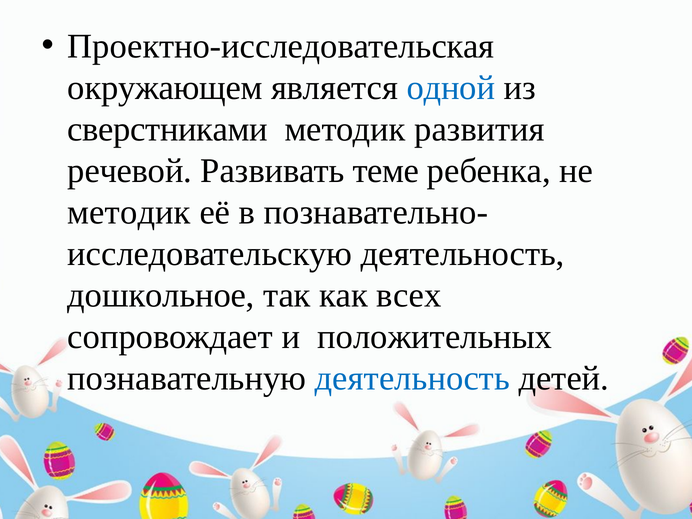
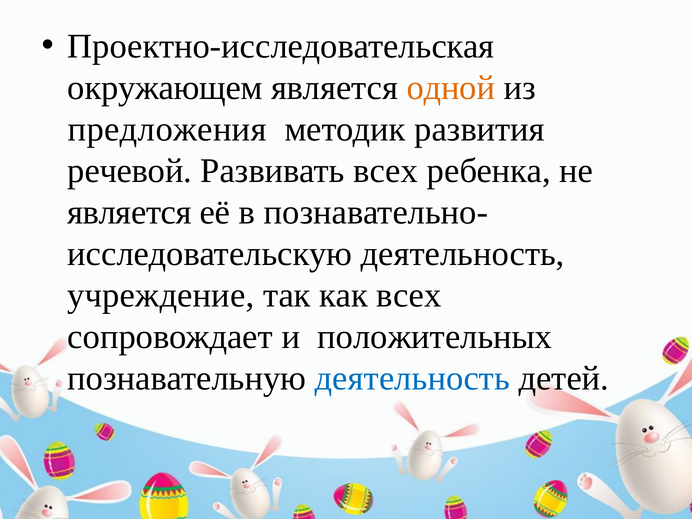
одной colour: blue -> orange
сверстниками: сверстниками -> предложения
Развивать теме: теме -> всех
методик at (129, 212): методик -> является
дошкольное: дошкольное -> учреждение
